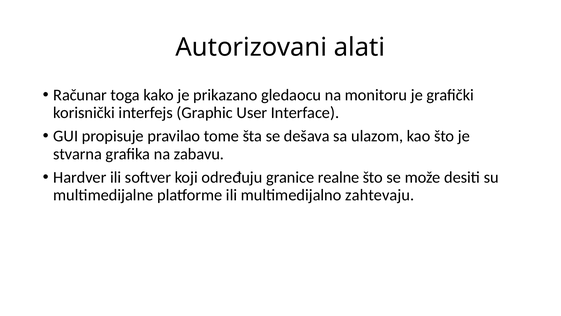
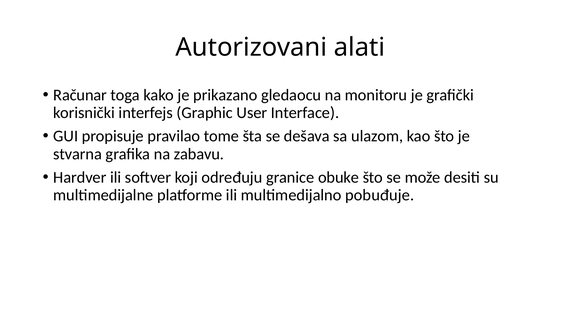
realne: realne -> obuke
zahtevaju: zahtevaju -> pobuđuje
